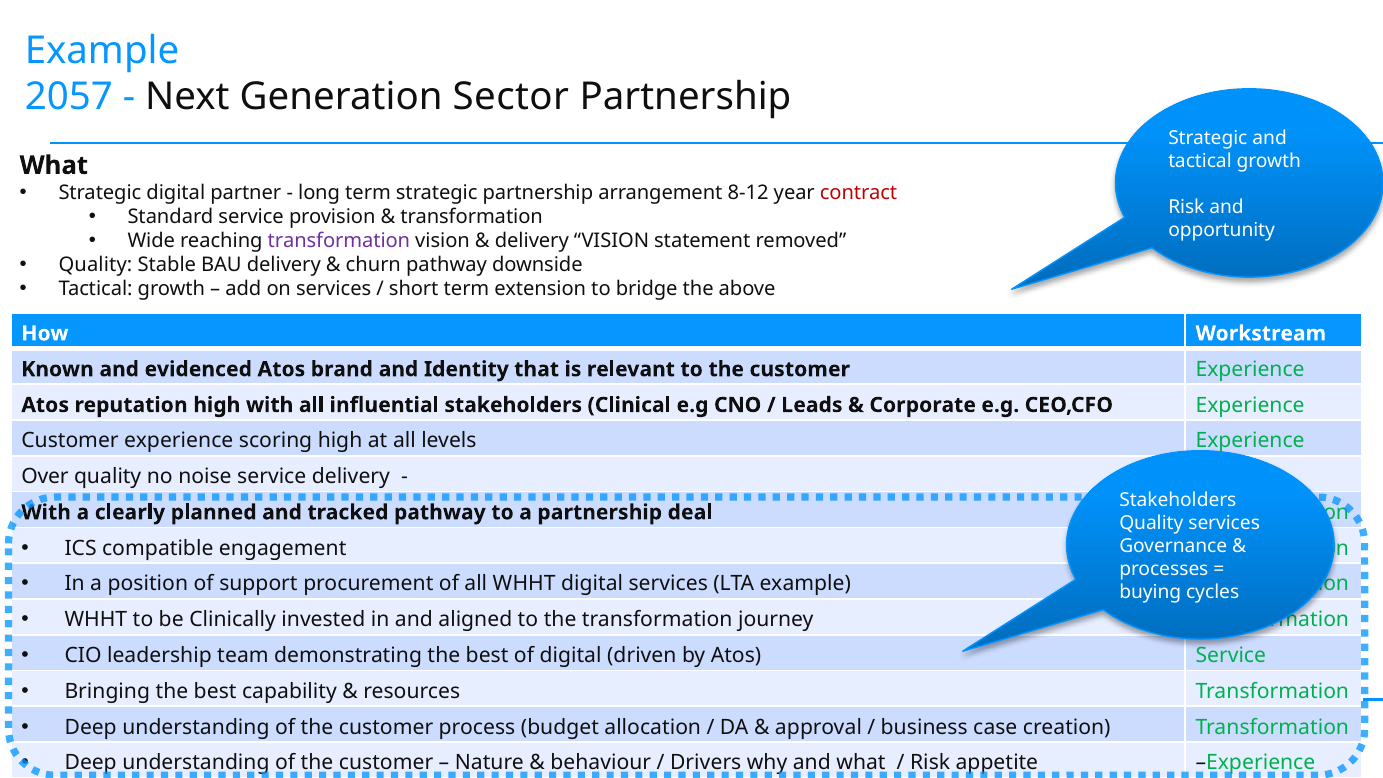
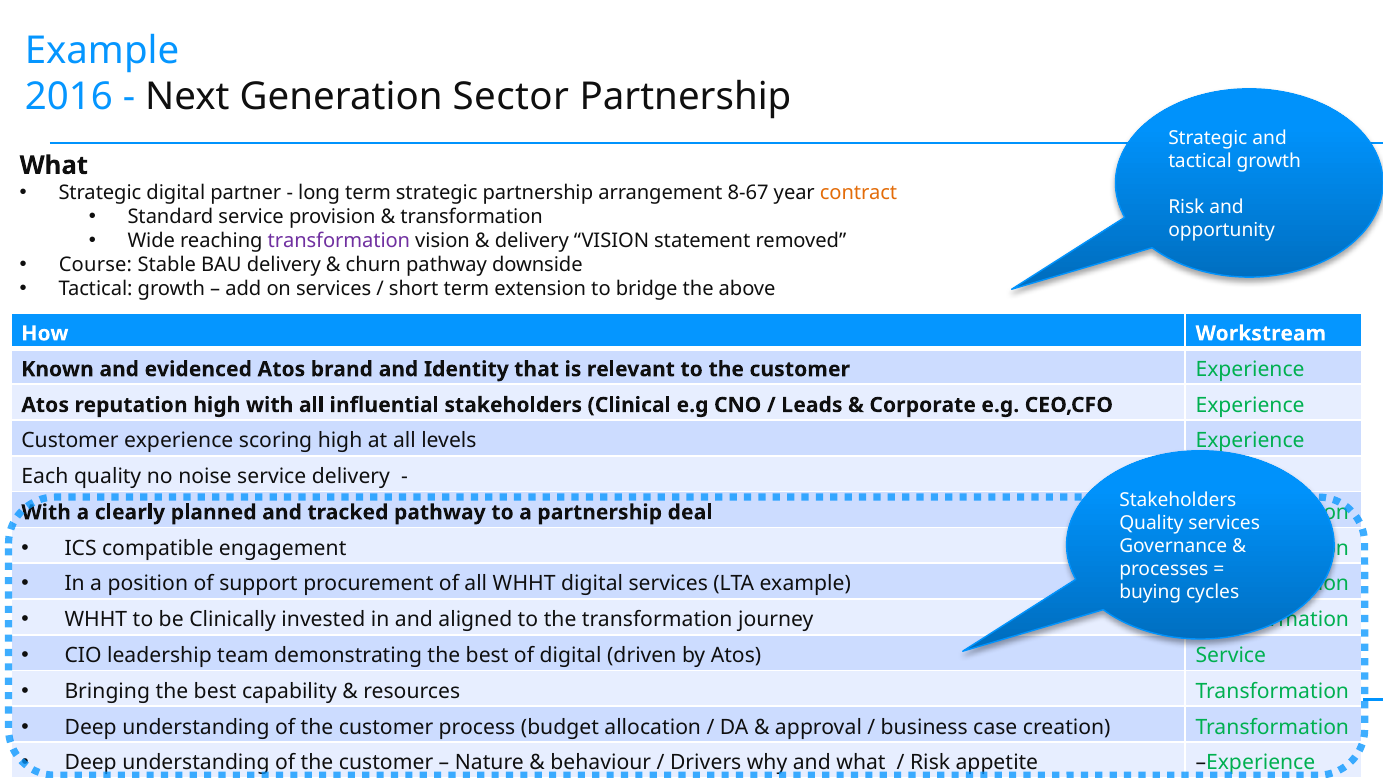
2057: 2057 -> 2016
8-12: 8-12 -> 8-67
contract colour: red -> orange
Quality at (95, 265): Quality -> Course
Over: Over -> Each
